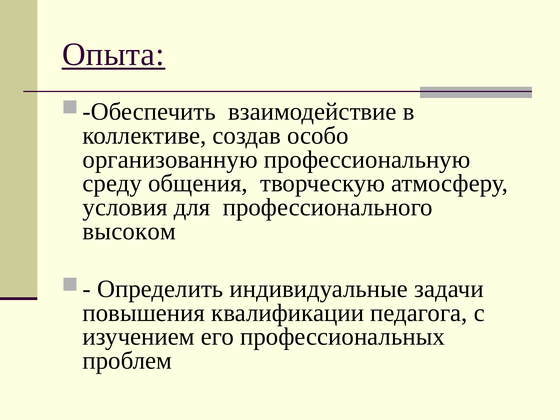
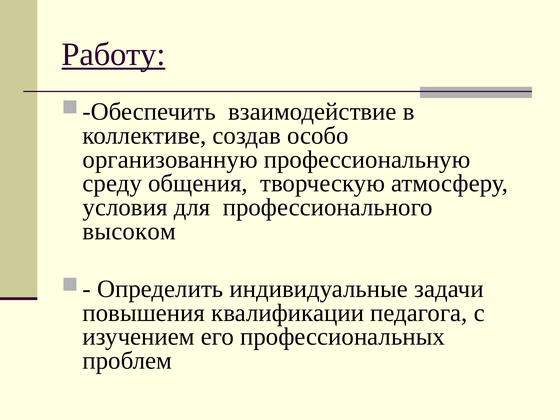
Опыта: Опыта -> Работу
